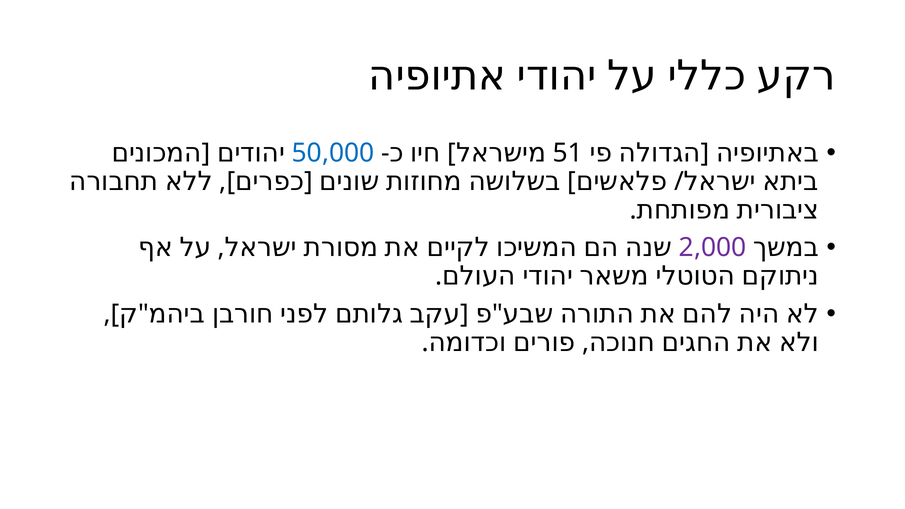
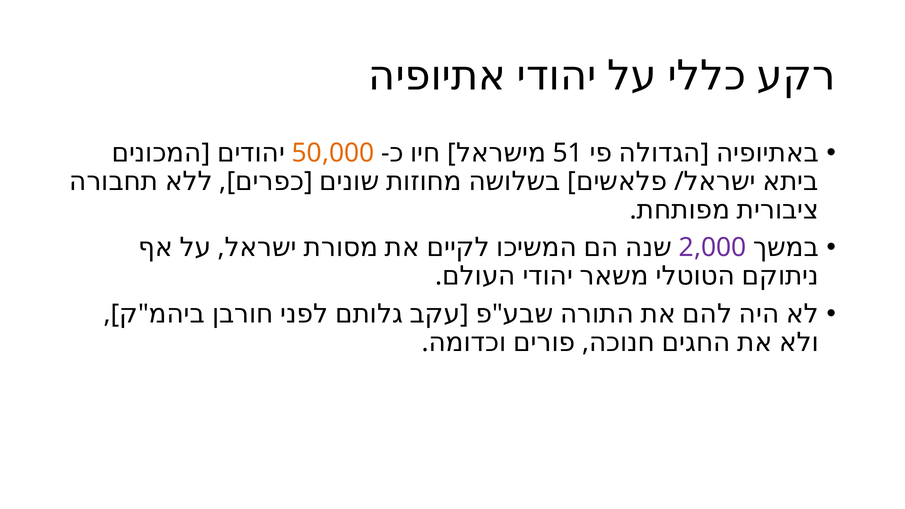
50,000 colour: blue -> orange
